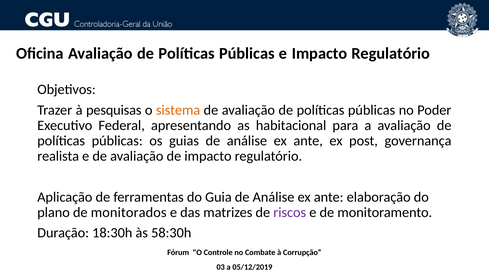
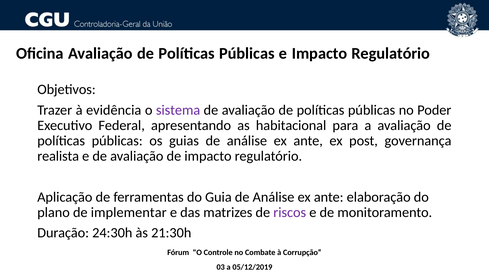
pesquisas: pesquisas -> evidência
sistema colour: orange -> purple
monitorados: monitorados -> implementar
18:30h: 18:30h -> 24:30h
58:30h: 58:30h -> 21:30h
